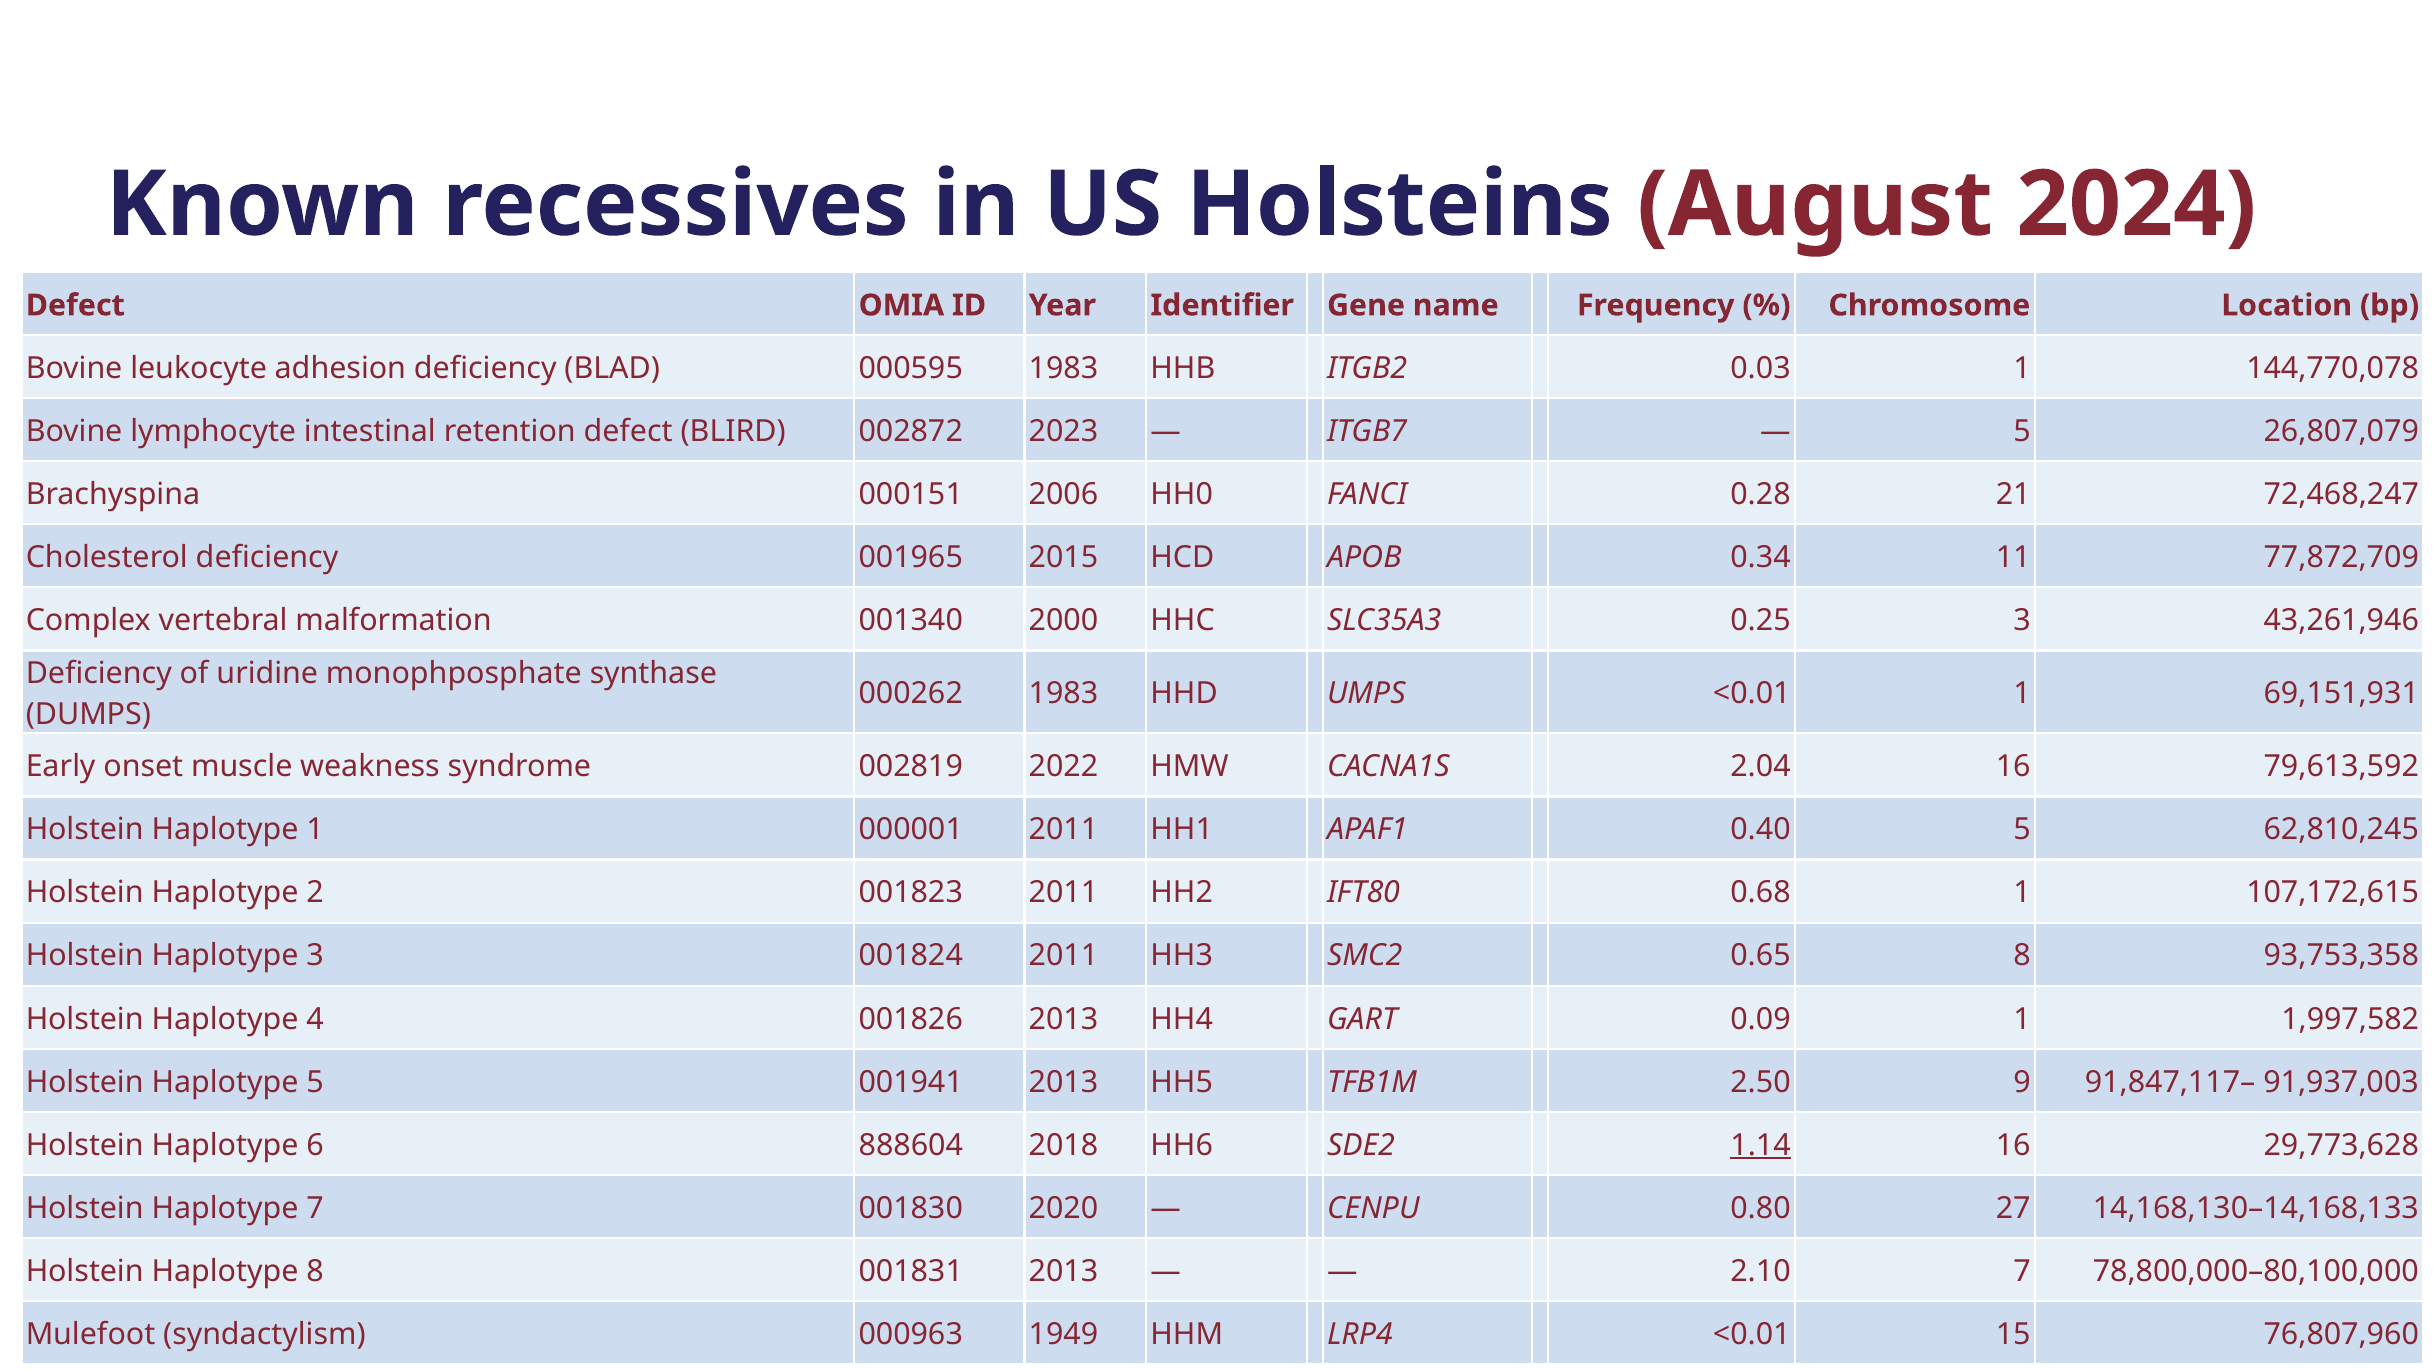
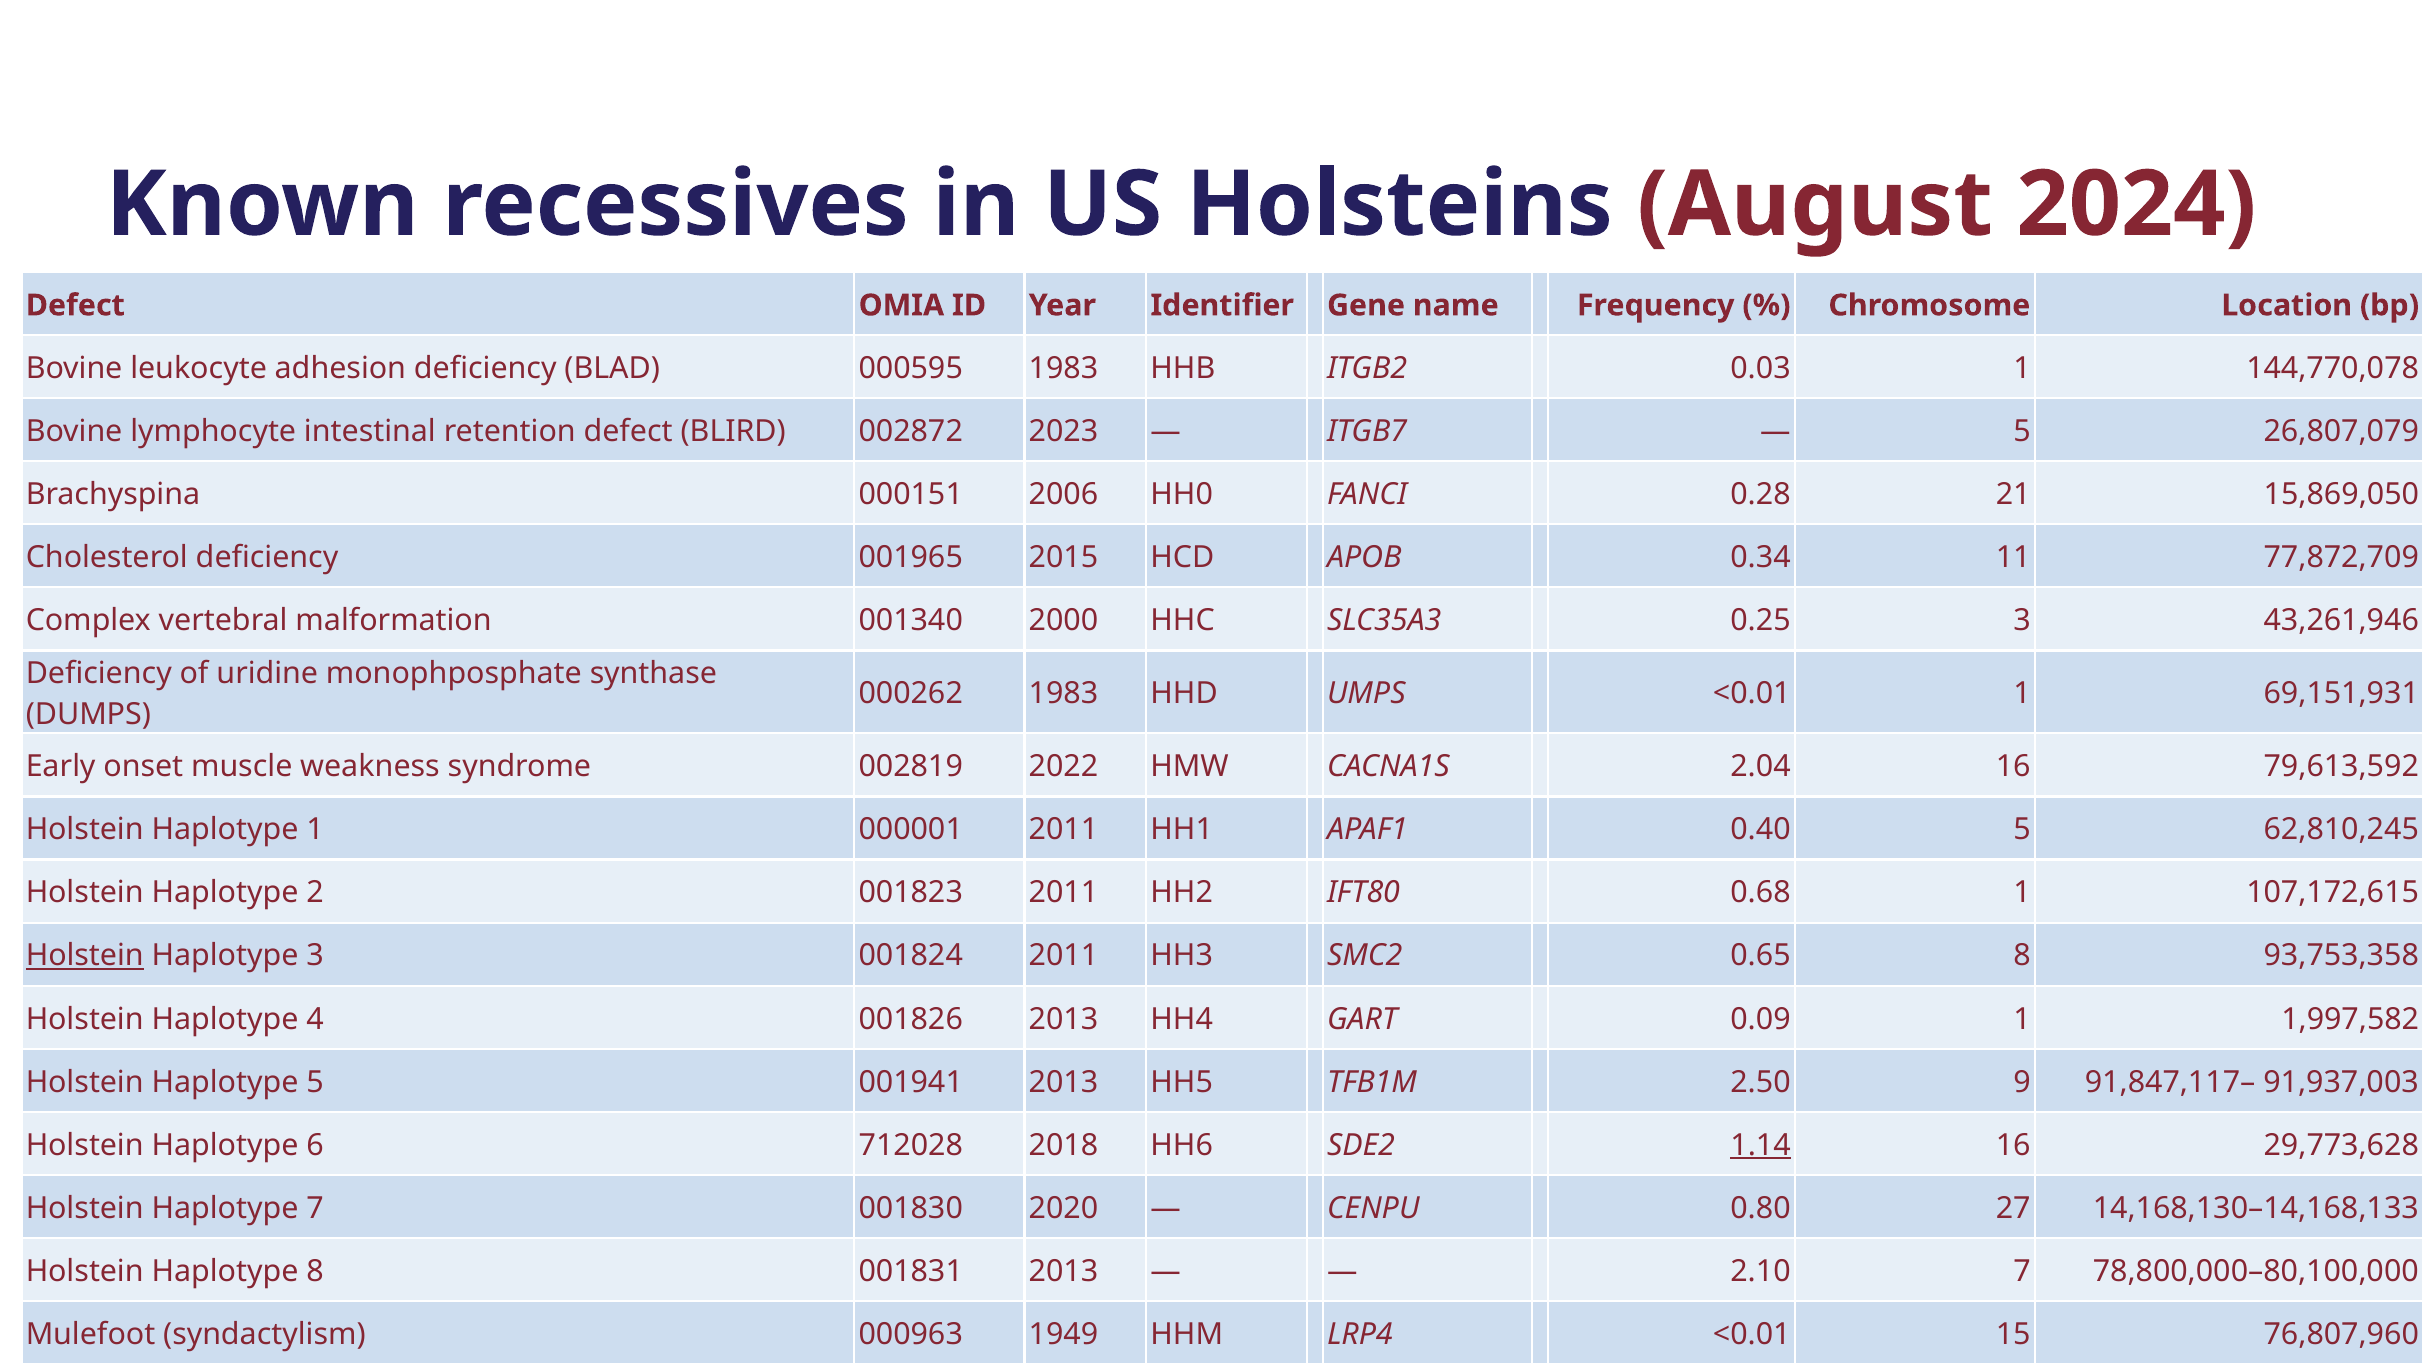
72,468,247: 72,468,247 -> 15,869,050
Holstein at (85, 956) underline: none -> present
888604: 888604 -> 712028
